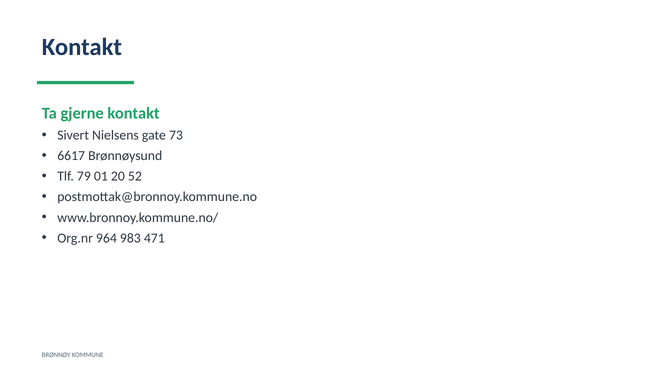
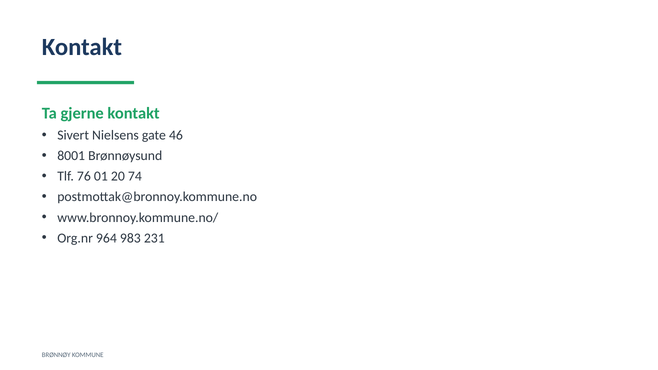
73: 73 -> 46
6617: 6617 -> 8001
79: 79 -> 76
52: 52 -> 74
471: 471 -> 231
